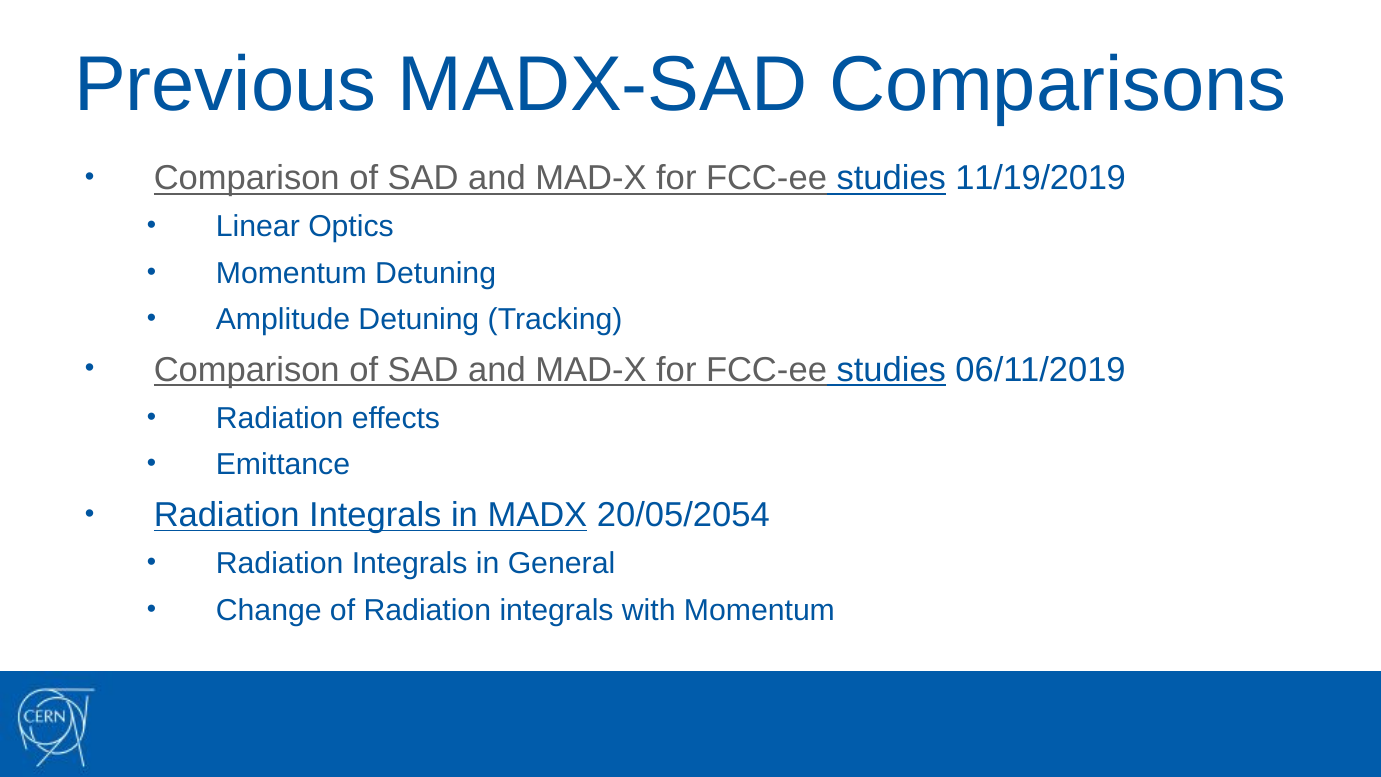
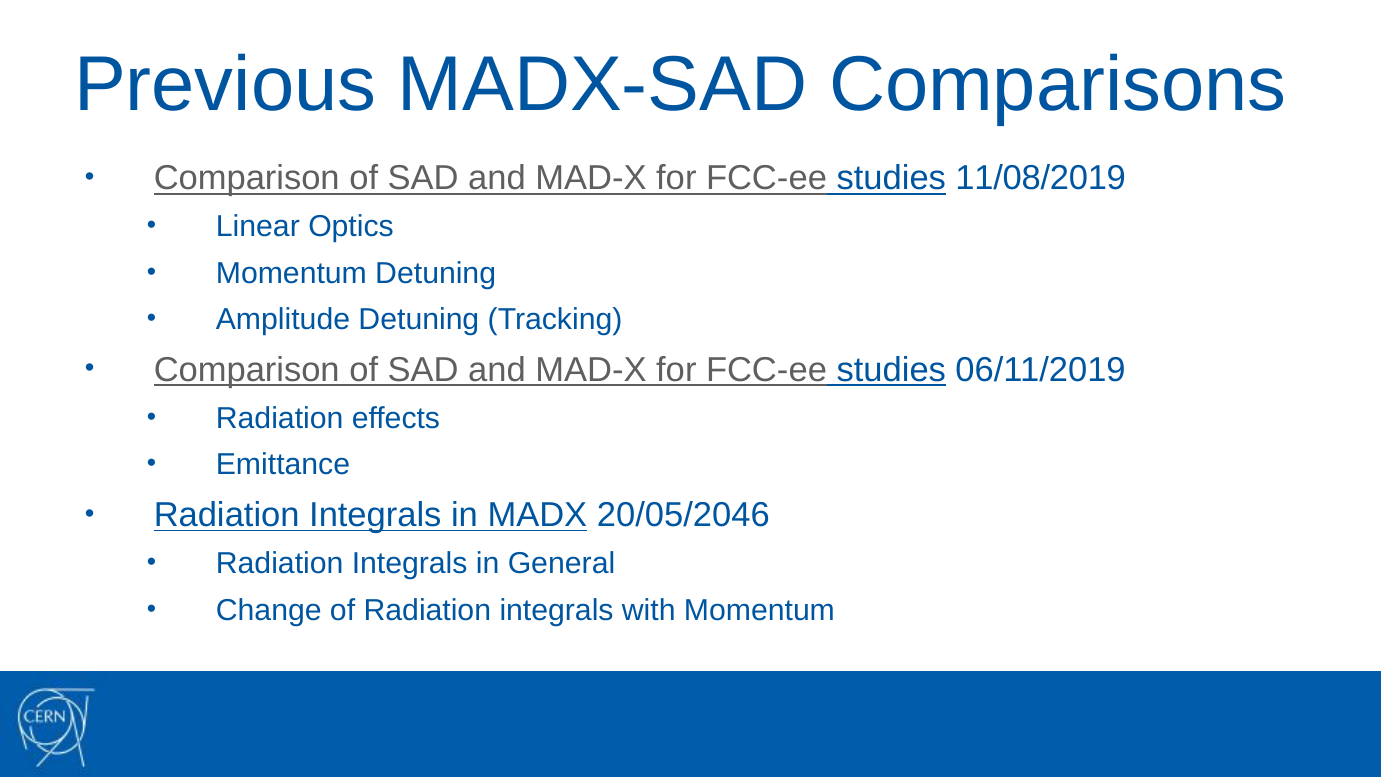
11/19/2019: 11/19/2019 -> 11/08/2019
20/05/2054: 20/05/2054 -> 20/05/2046
